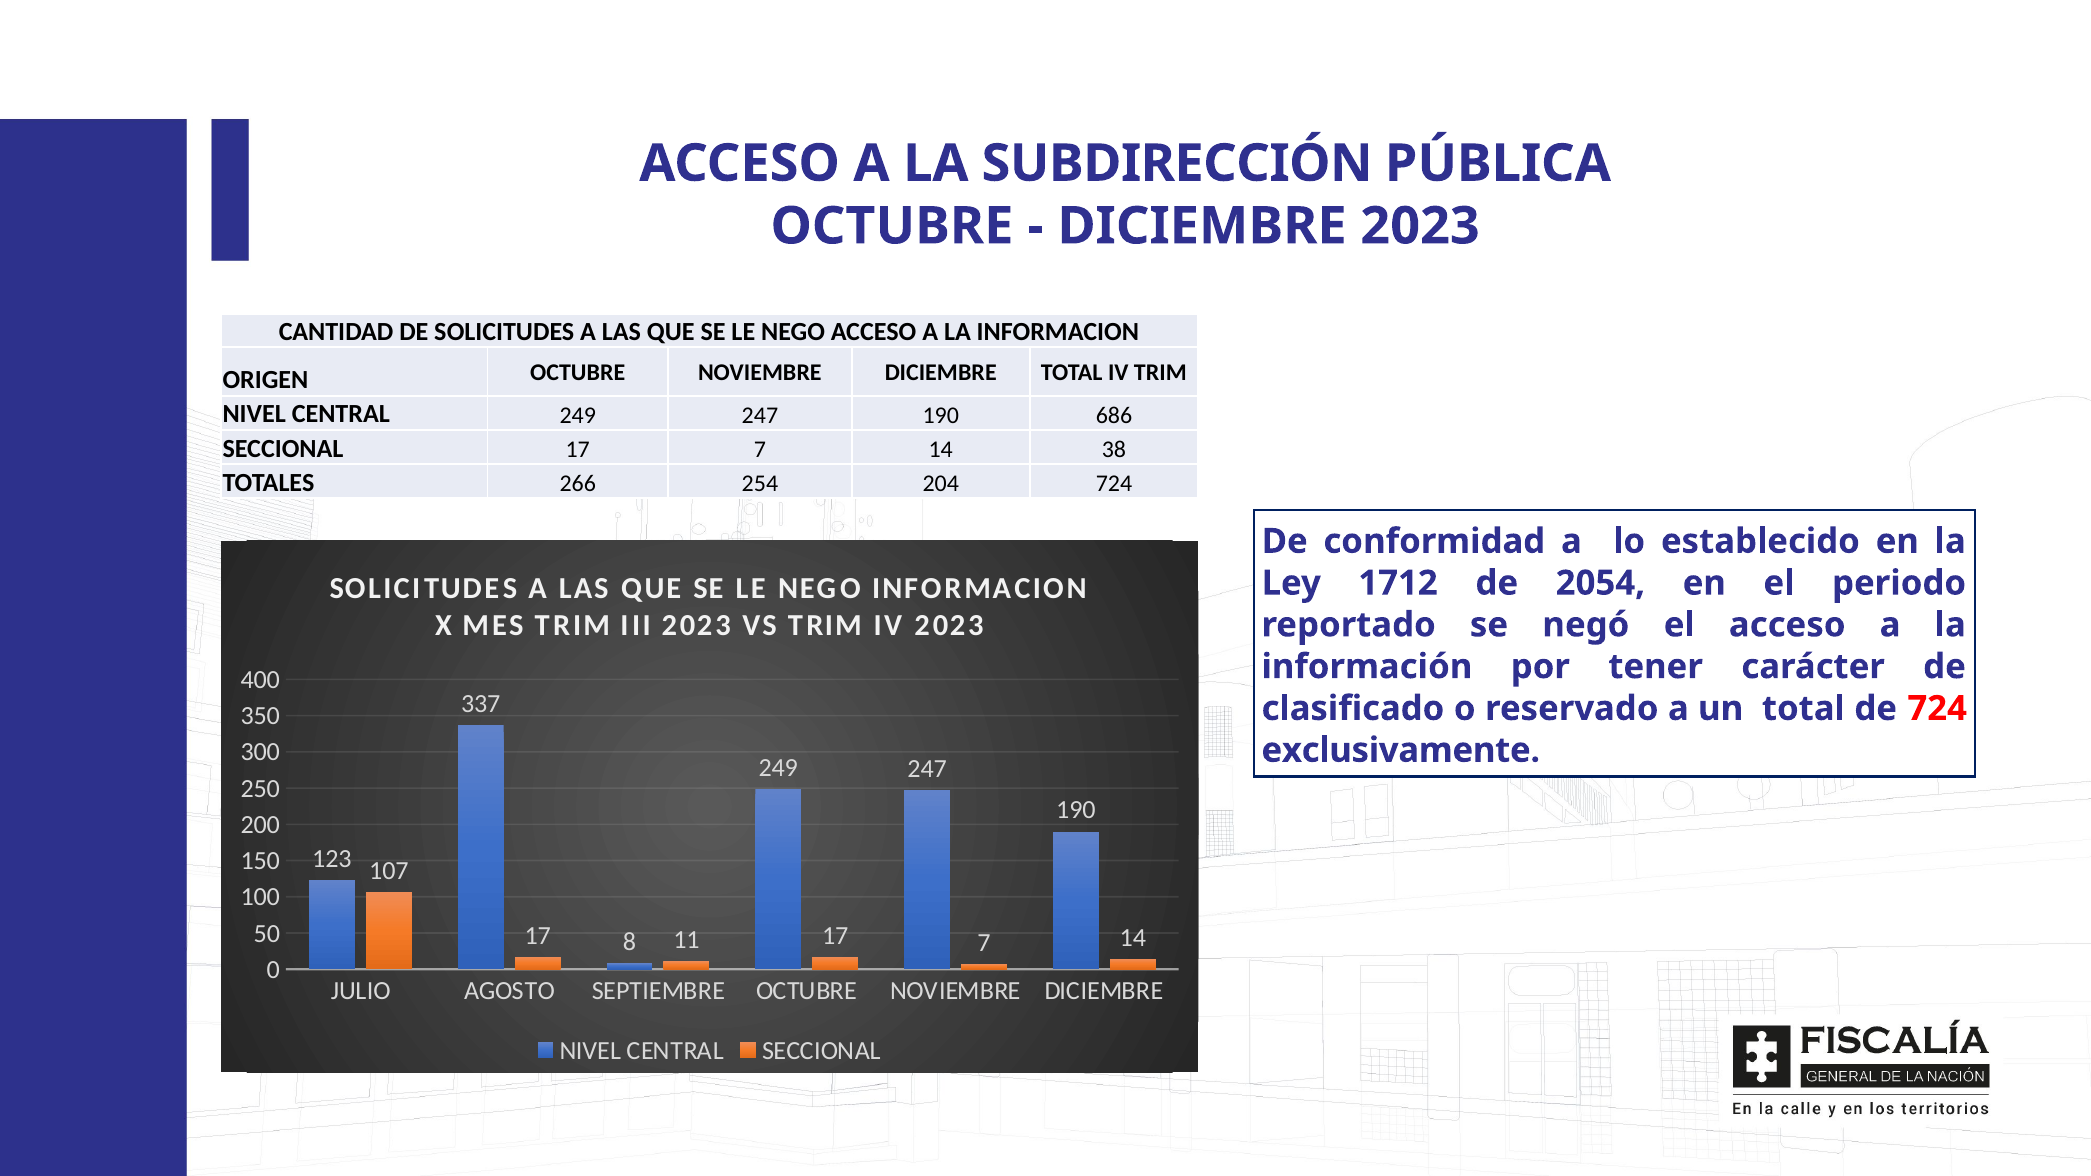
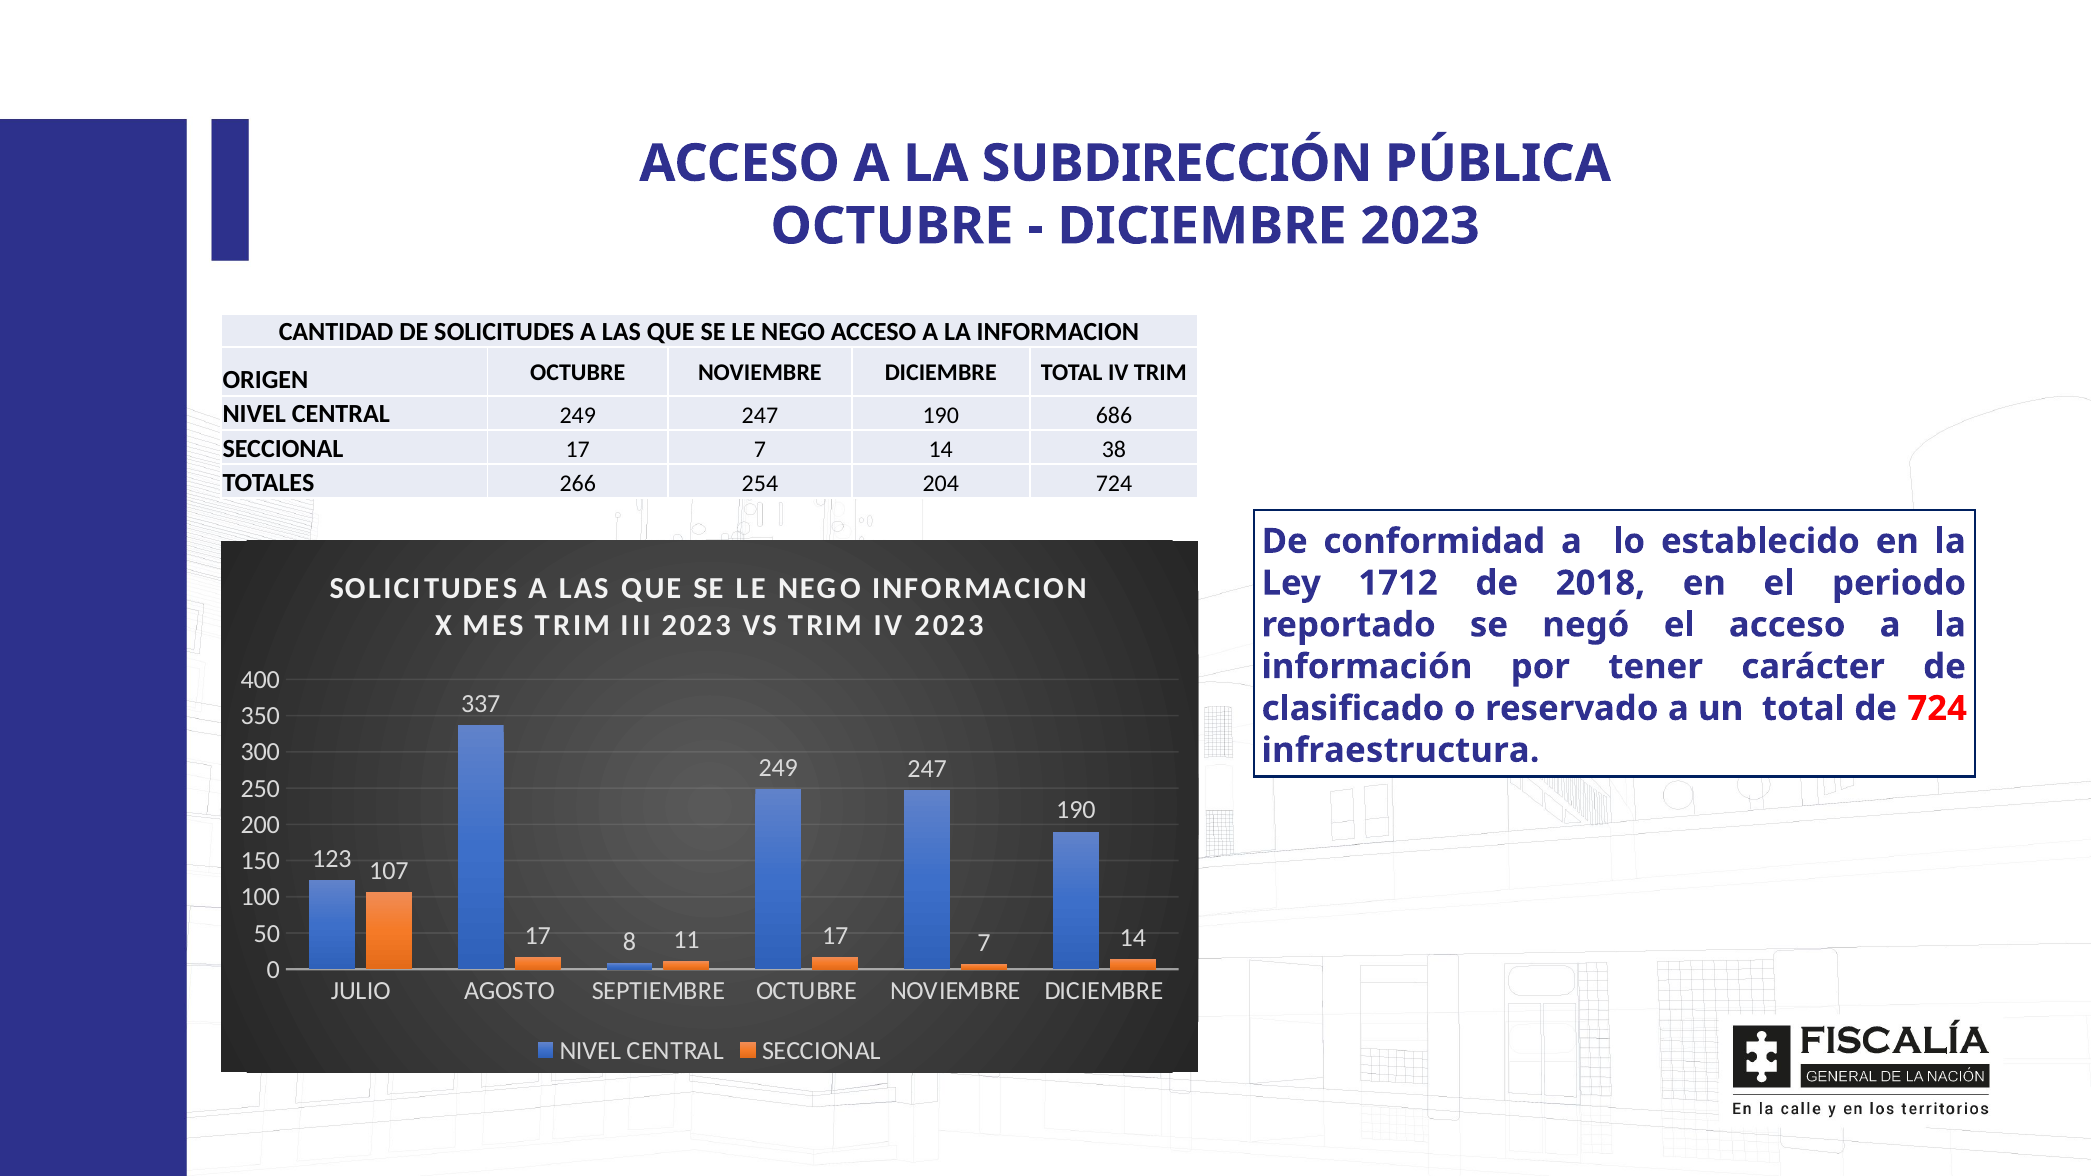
2054: 2054 -> 2018
exclusivamente: exclusivamente -> infraestructura
